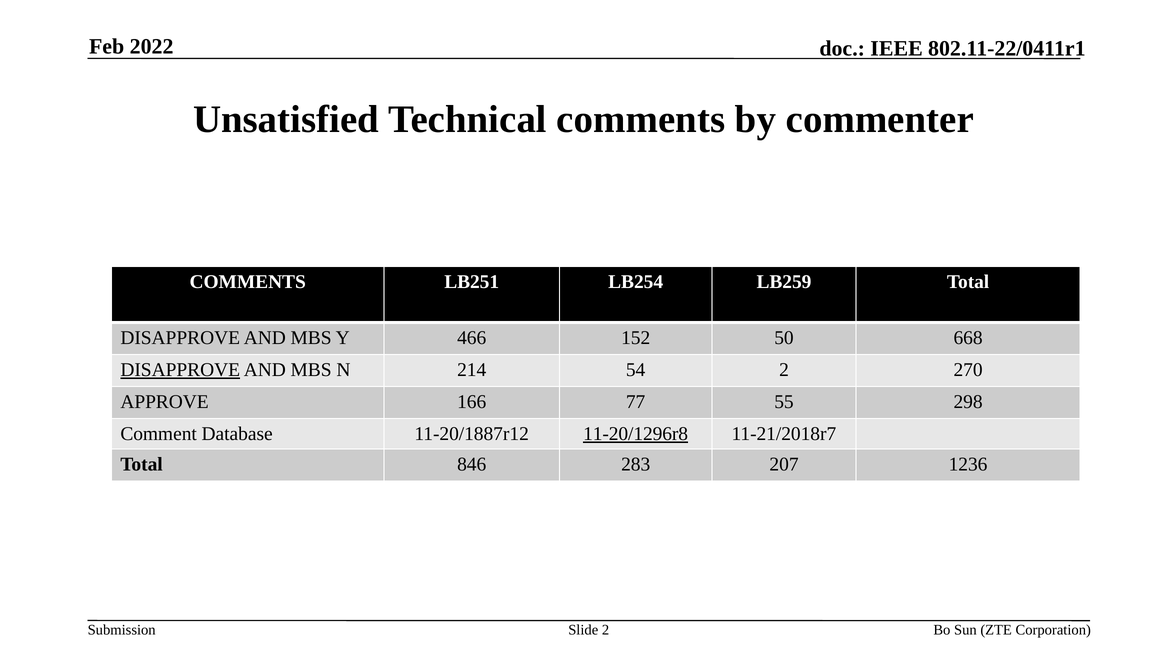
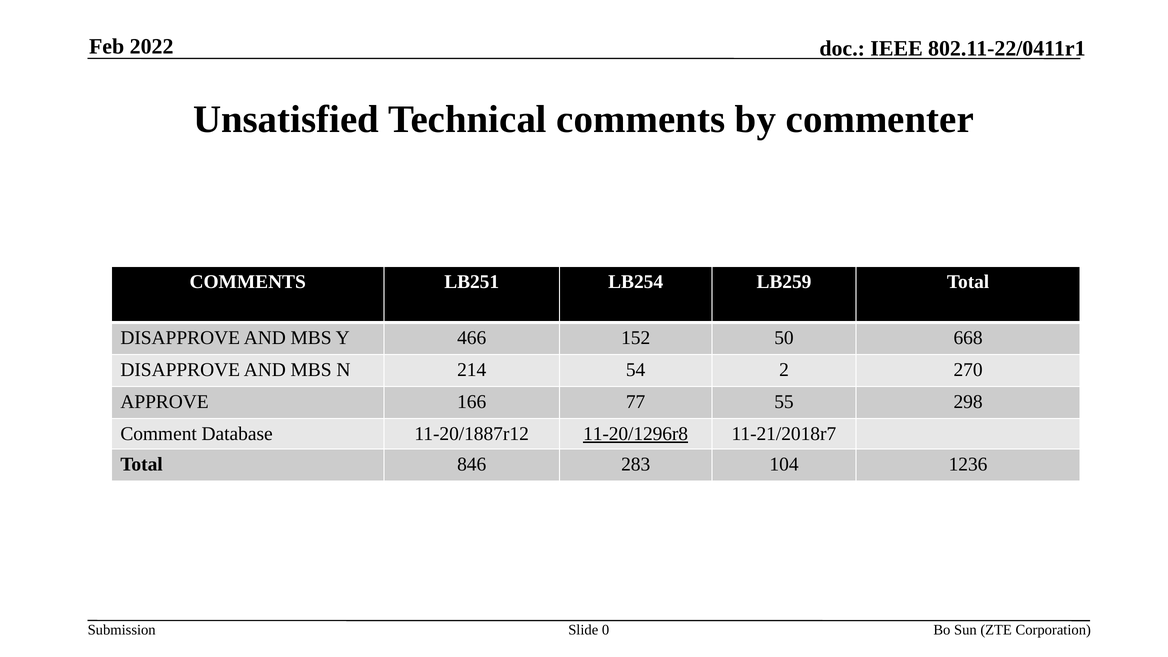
DISAPPROVE at (180, 370) underline: present -> none
207: 207 -> 104
Slide 2: 2 -> 0
